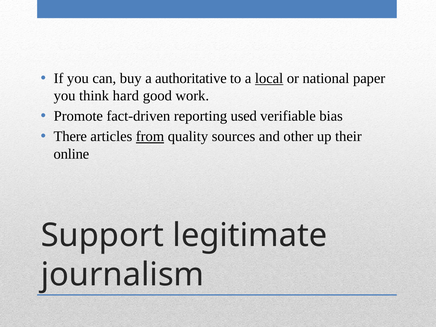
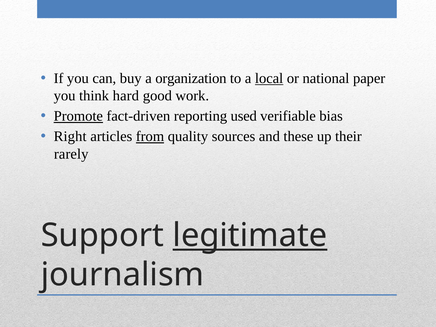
authoritative: authoritative -> organization
Promote underline: none -> present
There: There -> Right
other: other -> these
online: online -> rarely
legitimate underline: none -> present
